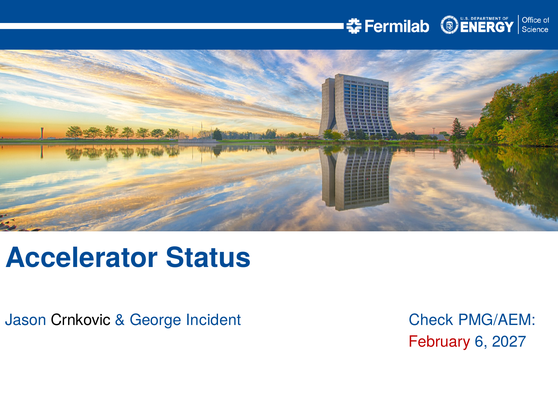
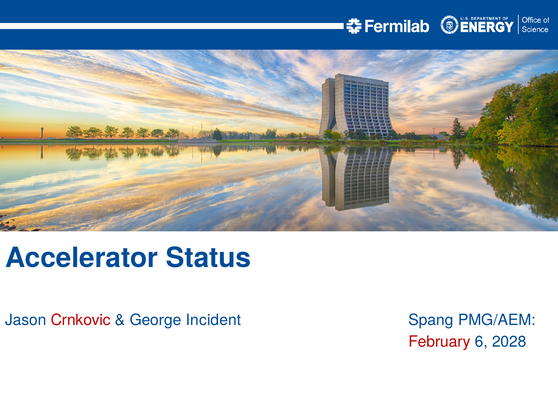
Check: Check -> Spang
Crnkovic colour: black -> red
2027: 2027 -> 2028
